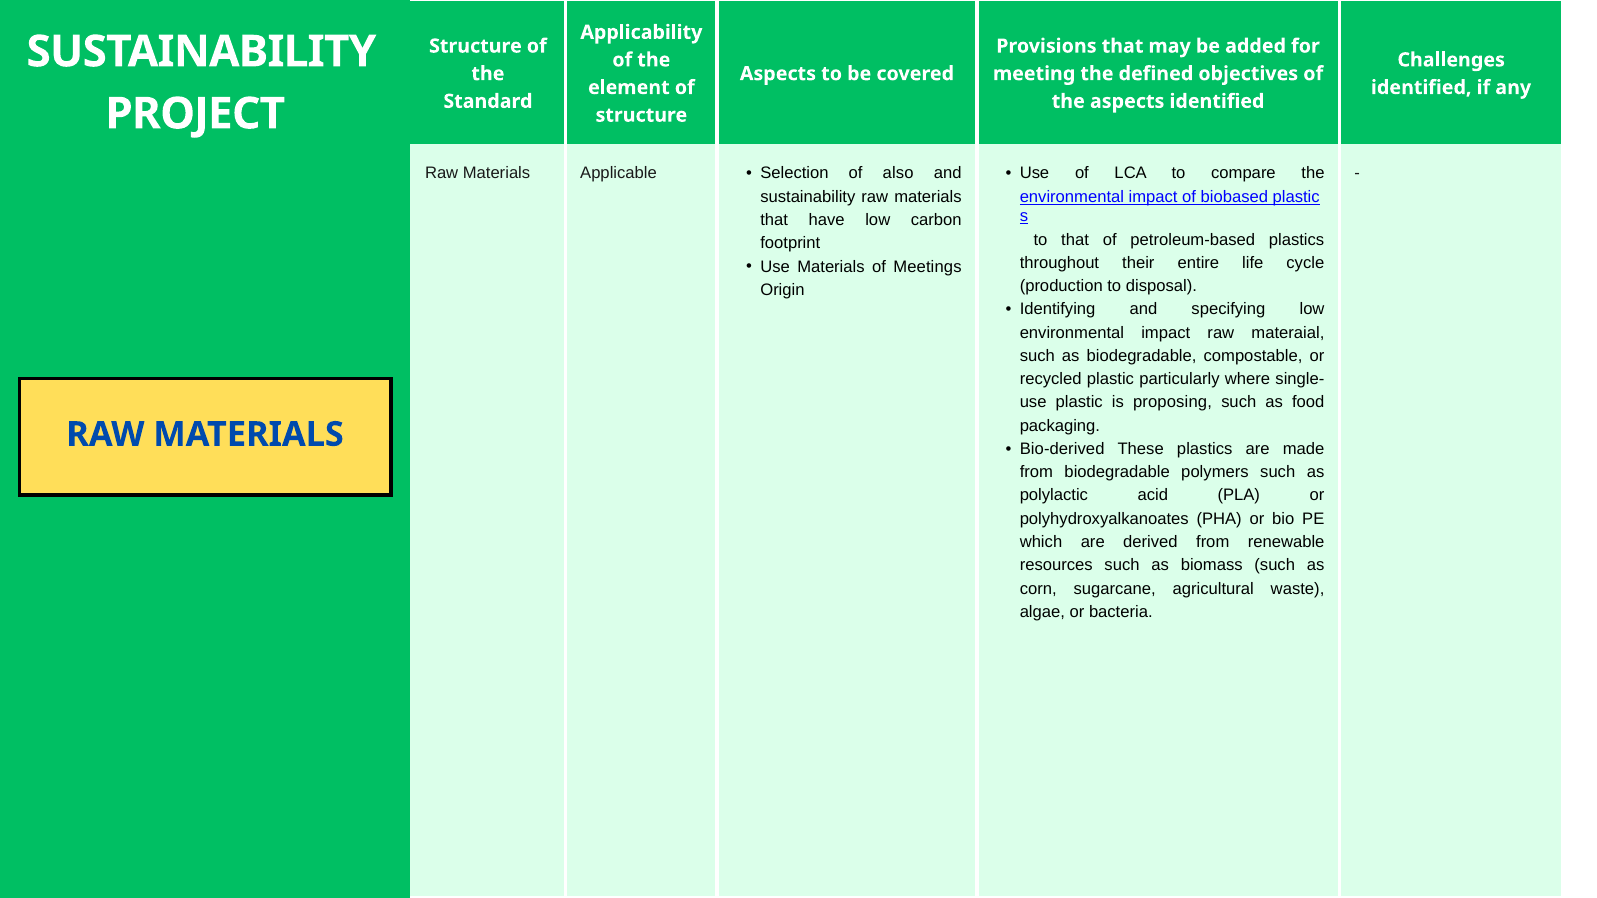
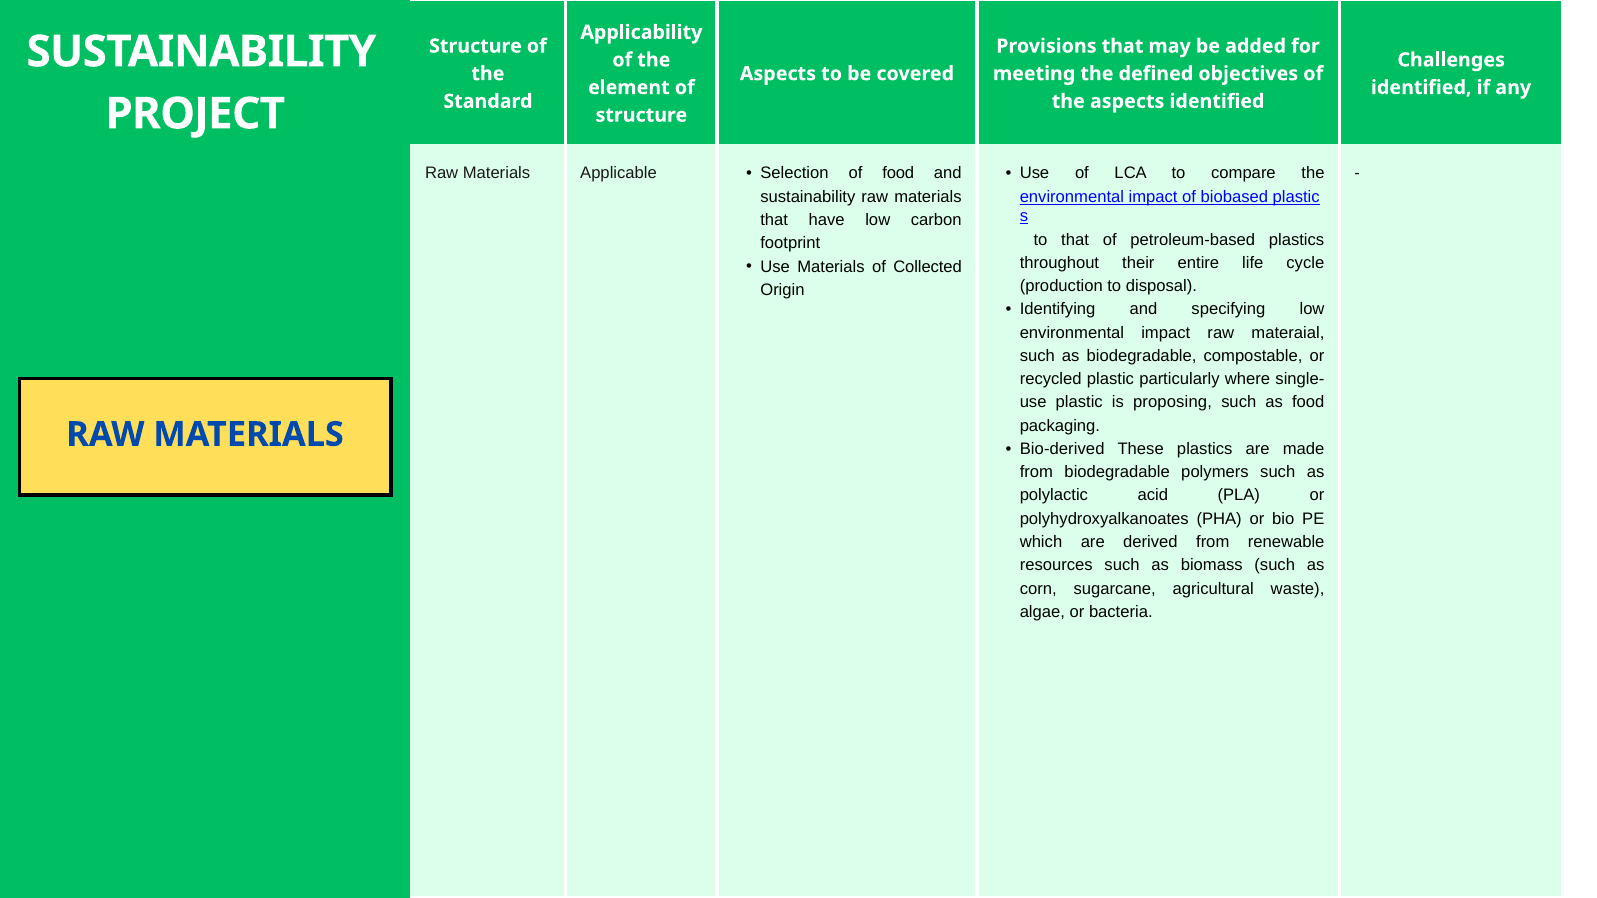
of also: also -> food
Meetings: Meetings -> Collected
